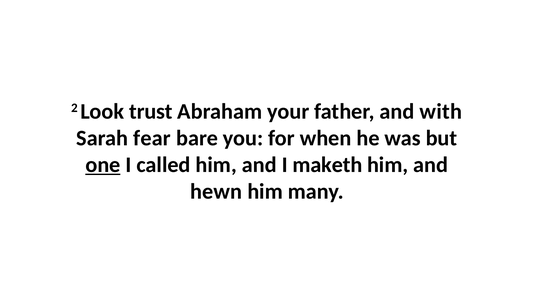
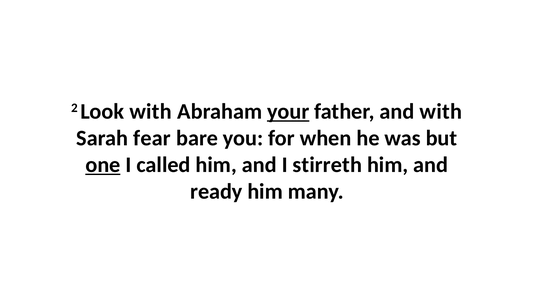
Look trust: trust -> with
your underline: none -> present
maketh: maketh -> stirreth
hewn: hewn -> ready
